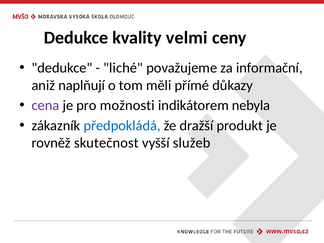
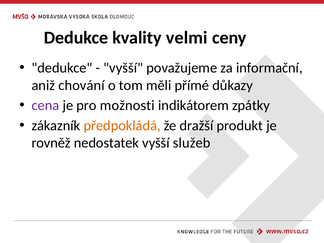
liché at (123, 68): liché -> vyšší
naplňují: naplňují -> chování
nebyla: nebyla -> zpátky
předpokládá colour: blue -> orange
skutečnost: skutečnost -> nedostatek
